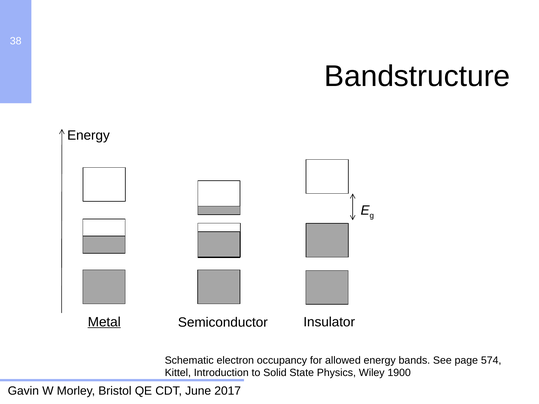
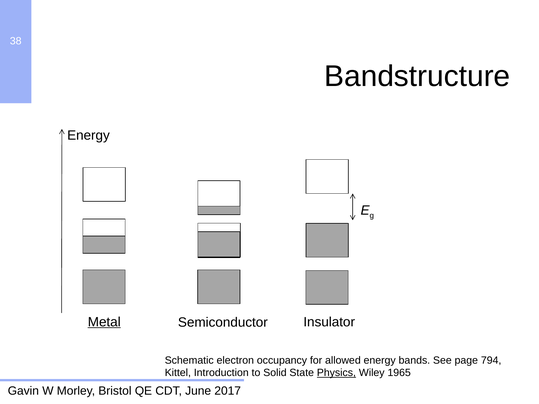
574: 574 -> 794
Physics underline: none -> present
1900: 1900 -> 1965
